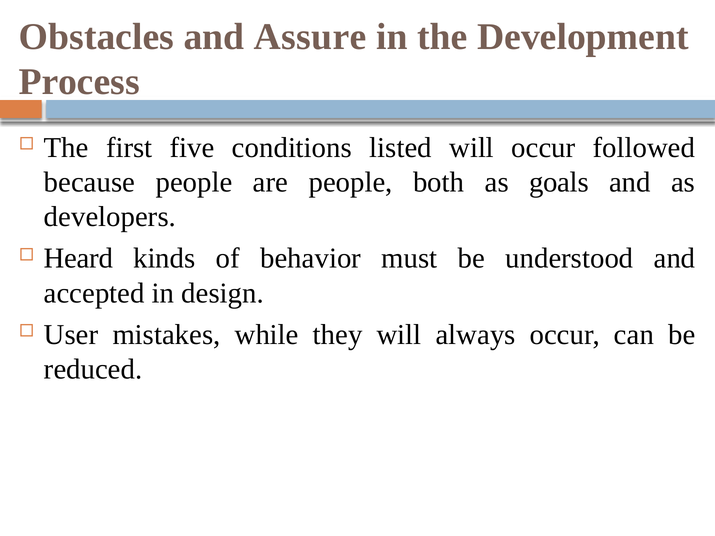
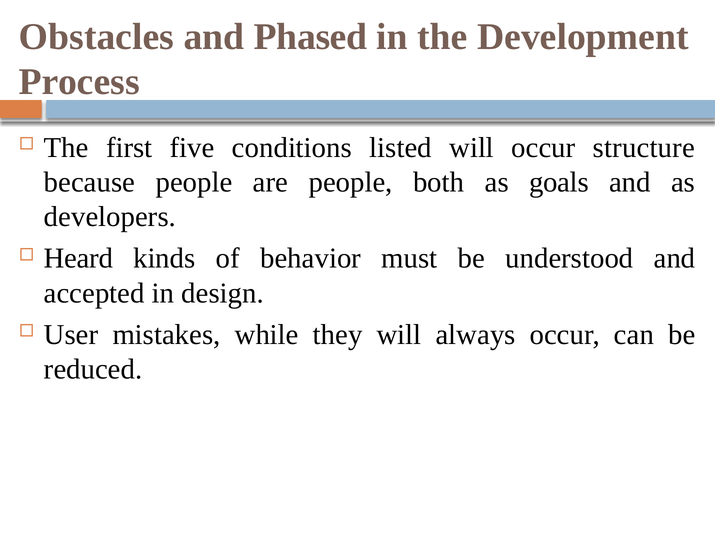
Assure: Assure -> Phased
followed: followed -> structure
